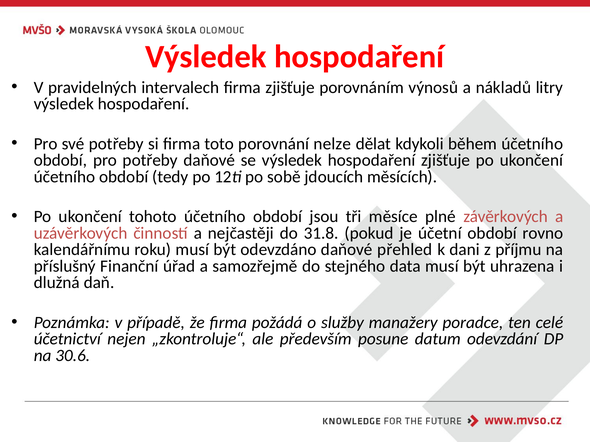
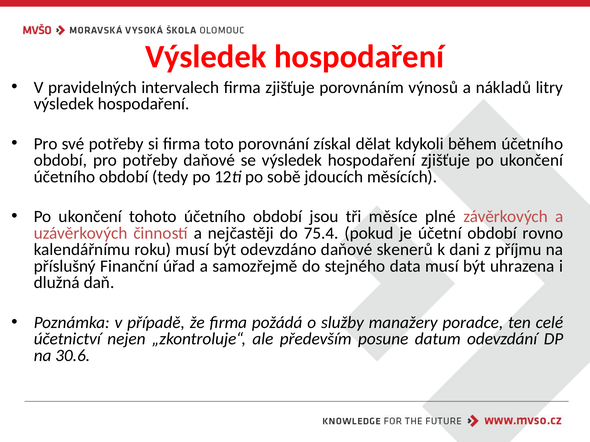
nelze: nelze -> získal
31.8: 31.8 -> 75.4
přehled: přehled -> skenerů
